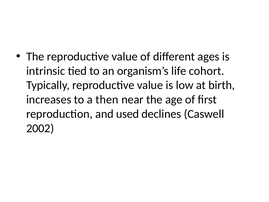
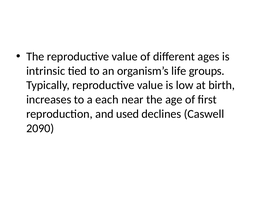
cohort: cohort -> groups
then: then -> each
2002: 2002 -> 2090
